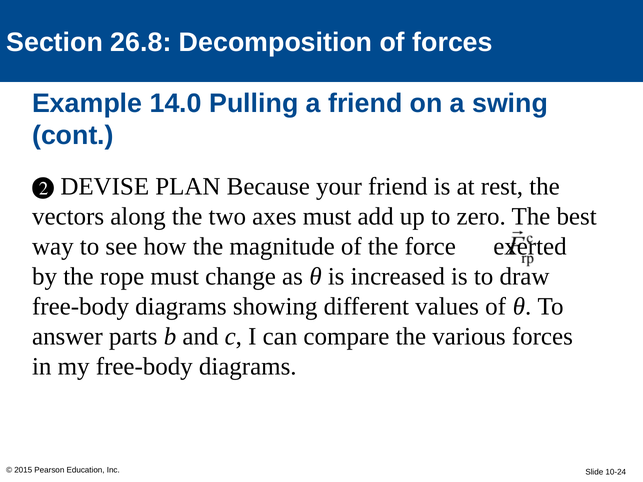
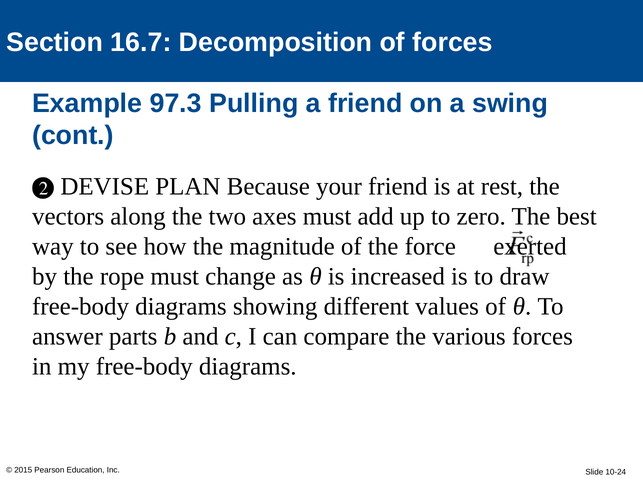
26.8: 26.8 -> 16.7
14.0: 14.0 -> 97.3
